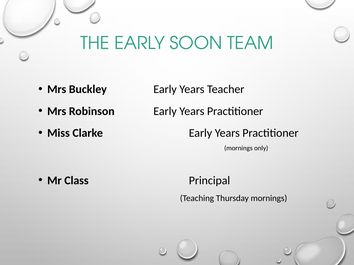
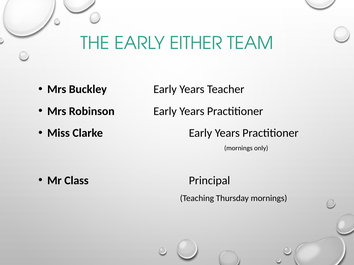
SOON: SOON -> EITHER
